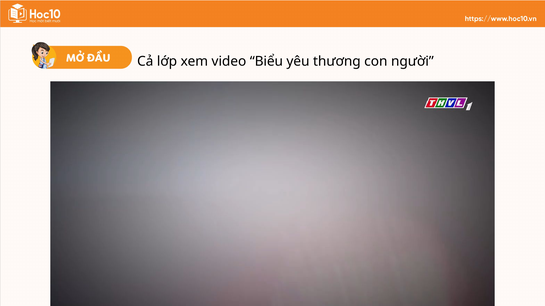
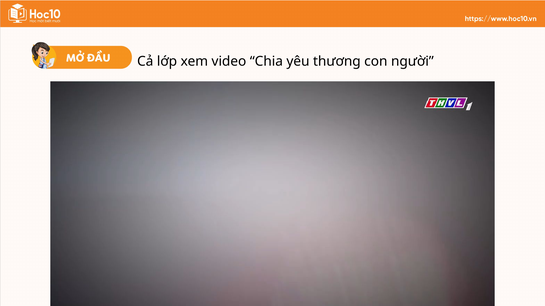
Biểu: Biểu -> Chia
